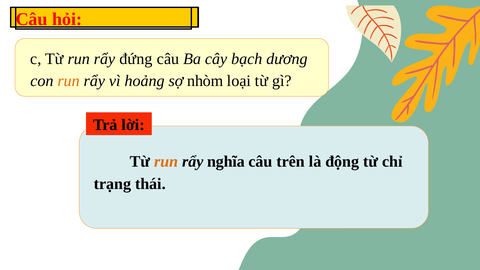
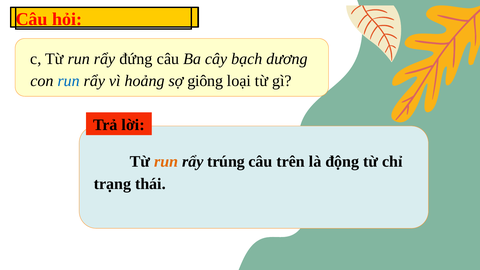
run at (69, 81) colour: orange -> blue
nhòm: nhòm -> giông
nghĩa: nghĩa -> trúng
